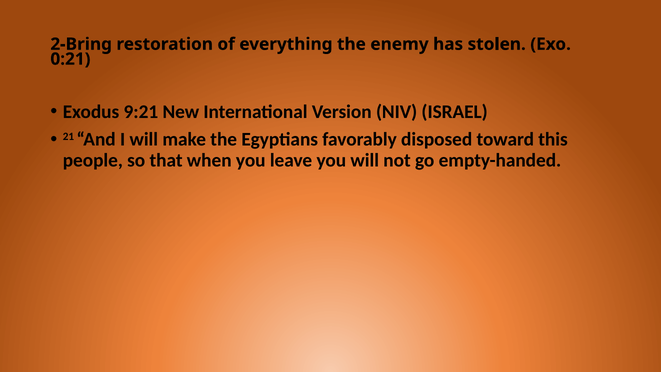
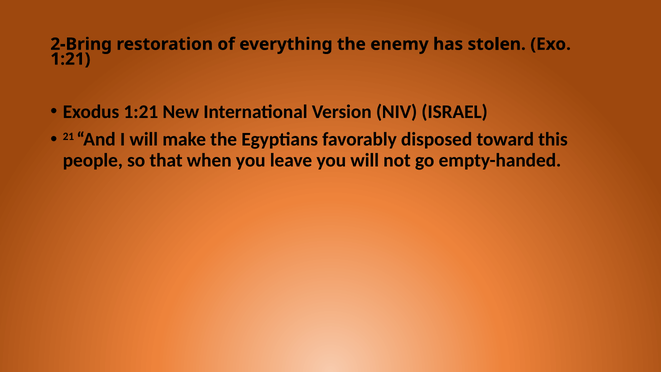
0:21 at (70, 59): 0:21 -> 1:21
Exodus 9:21: 9:21 -> 1:21
